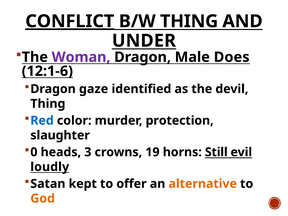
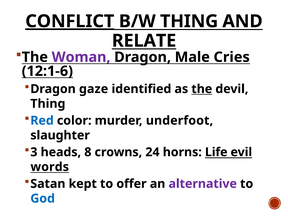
UNDER: UNDER -> RELATE
Does: Does -> Cries
the at (202, 89) underline: none -> present
protection: protection -> underfoot
0: 0 -> 3
3: 3 -> 8
19: 19 -> 24
Still: Still -> Life
loudly: loudly -> words
alternative colour: orange -> purple
God colour: orange -> blue
